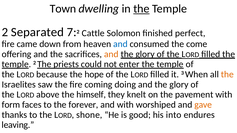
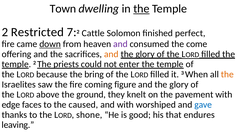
Separated: Separated -> Restricted
down underline: none -> present
and at (120, 44) colour: blue -> purple
hope: hope -> bring
doing: doing -> figure
himself: himself -> ground
form: form -> edge
forever: forever -> caused
gave colour: orange -> blue
into: into -> that
